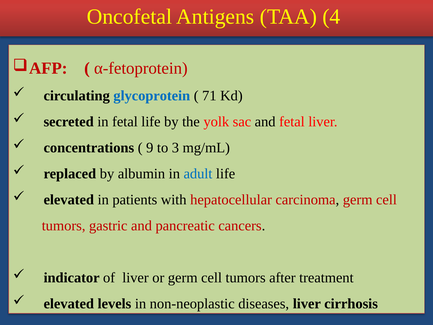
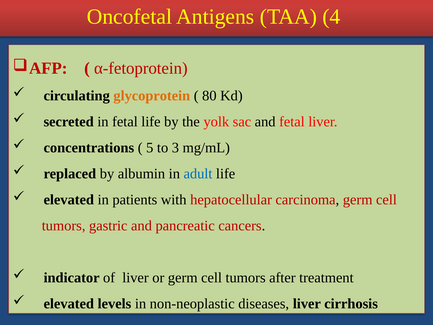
glycoprotein colour: blue -> orange
71: 71 -> 80
9: 9 -> 5
